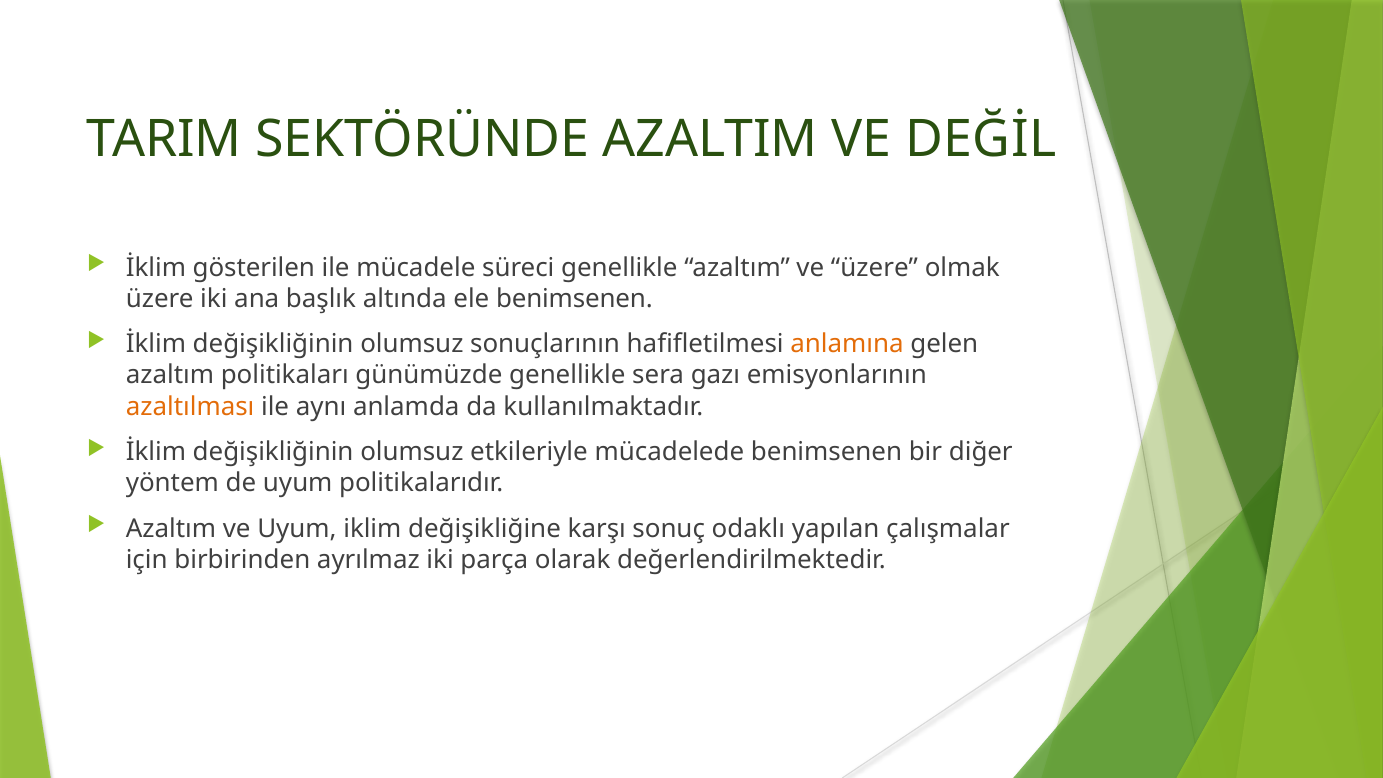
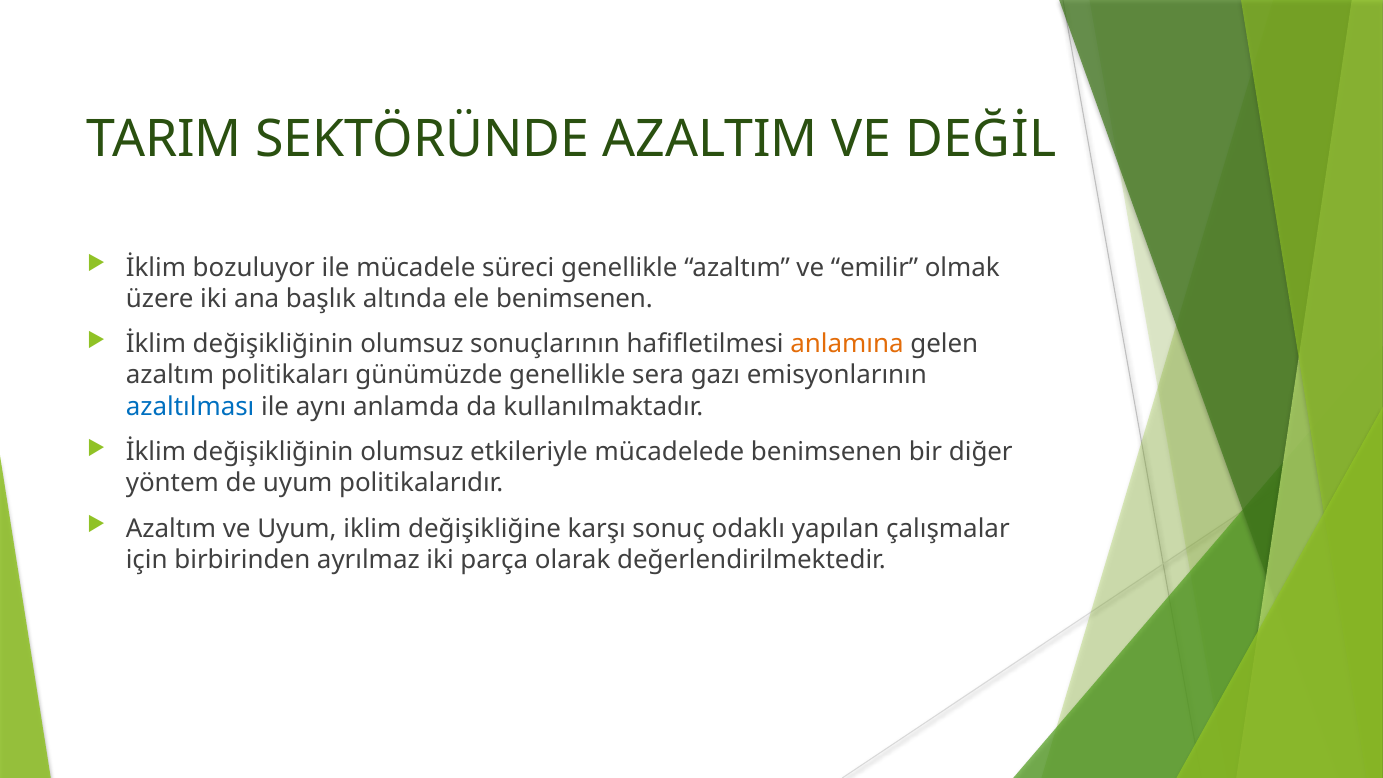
gösterilen: gösterilen -> bozuluyor
ve üzere: üzere -> emilir
azaltılması colour: orange -> blue
